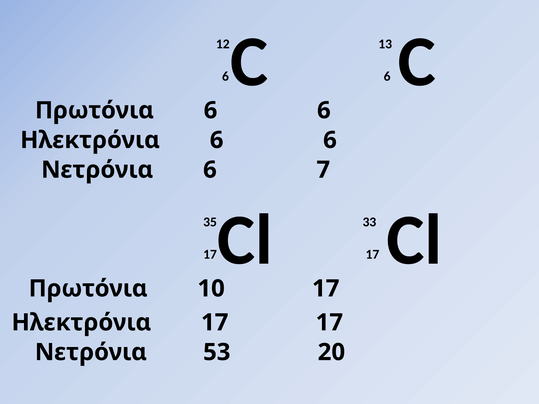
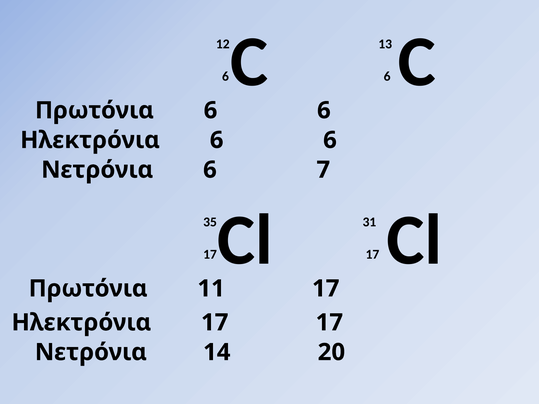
33: 33 -> 31
10: 10 -> 11
53: 53 -> 14
